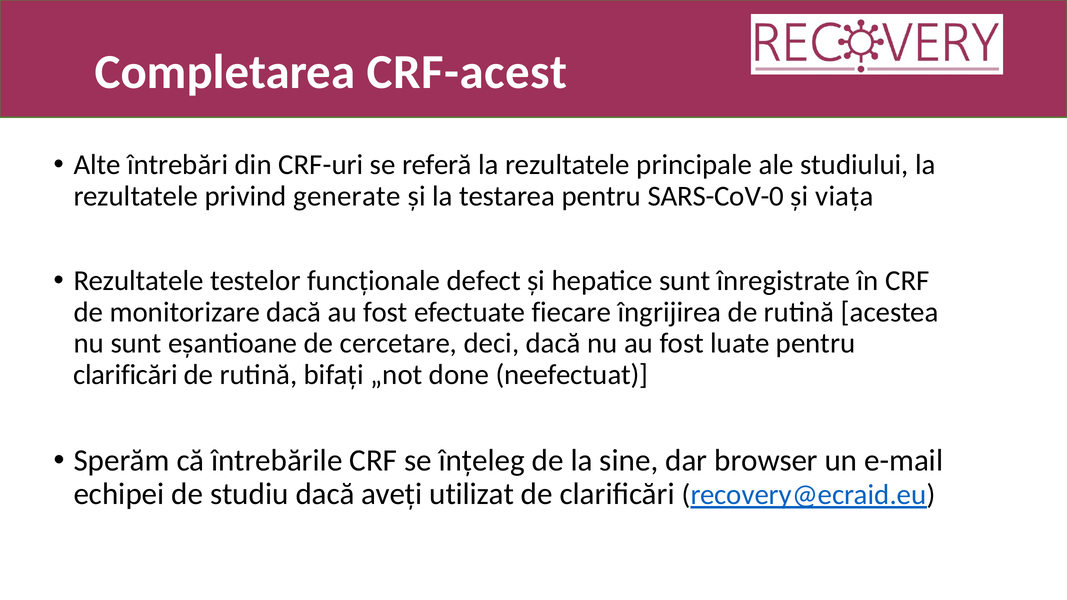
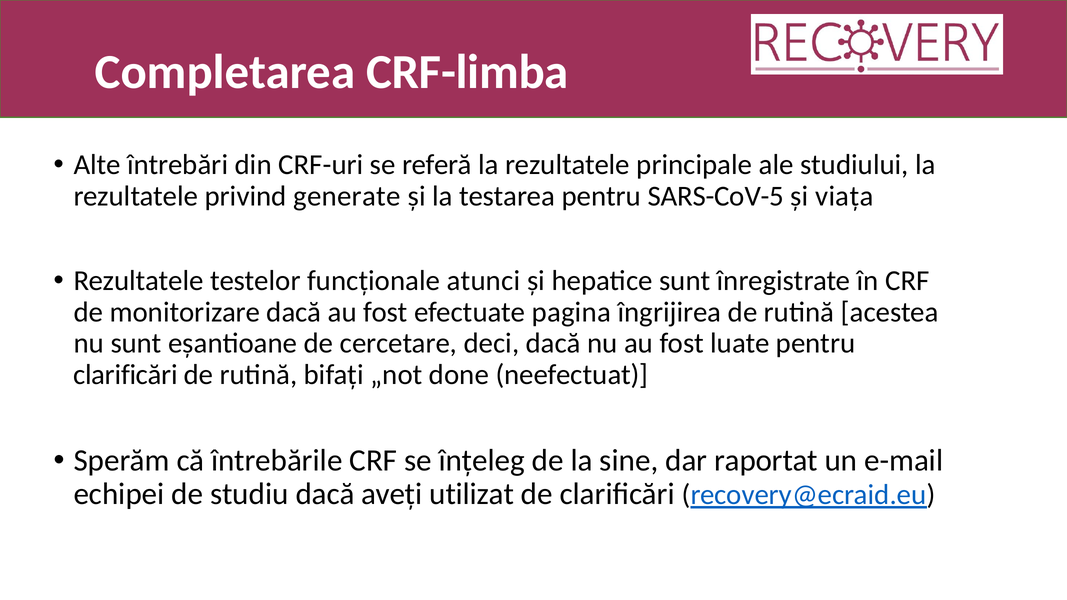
CRF-acest: CRF-acest -> CRF-limba
SARS-CoV-0: SARS-CoV-0 -> SARS-CoV-5
defect: defect -> atunci
fiecare: fiecare -> pagina
browser: browser -> raportat
